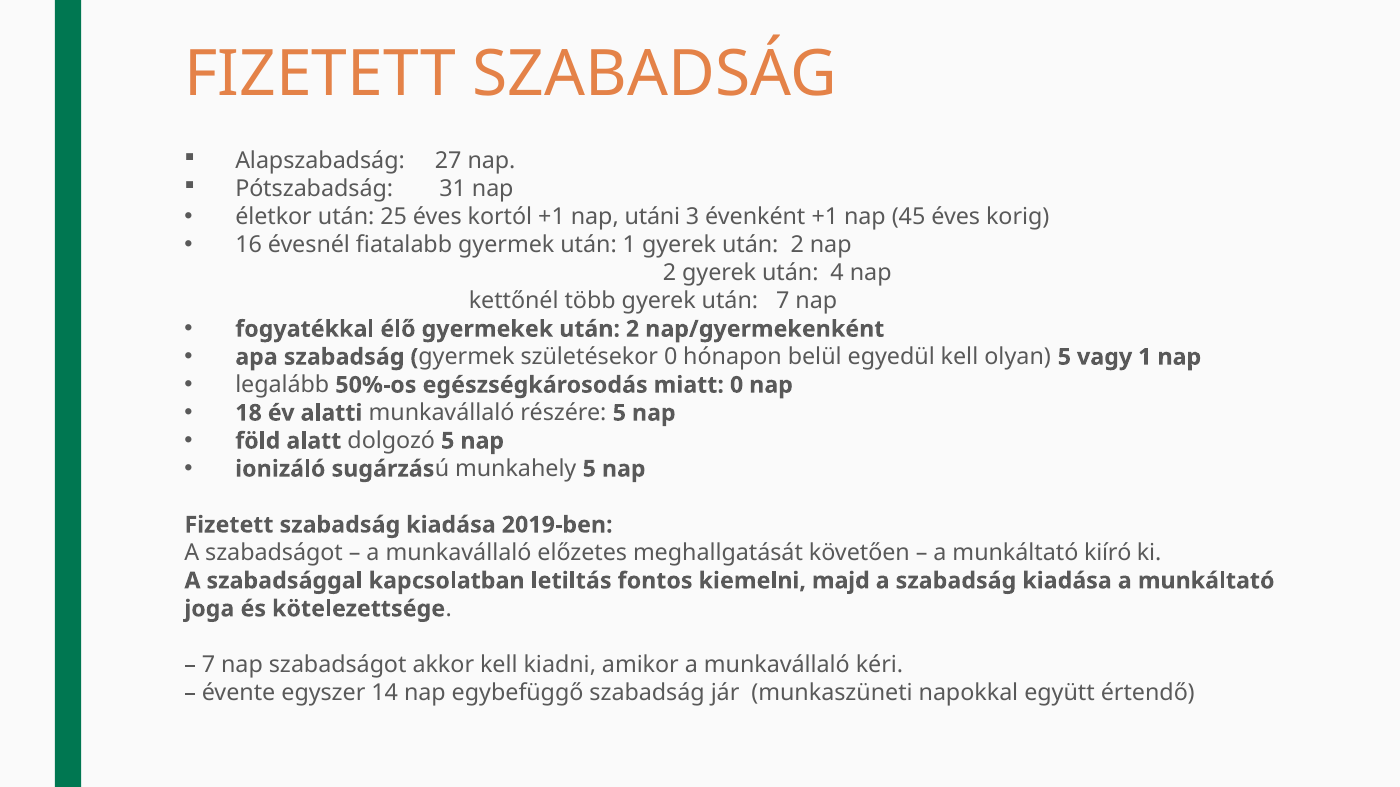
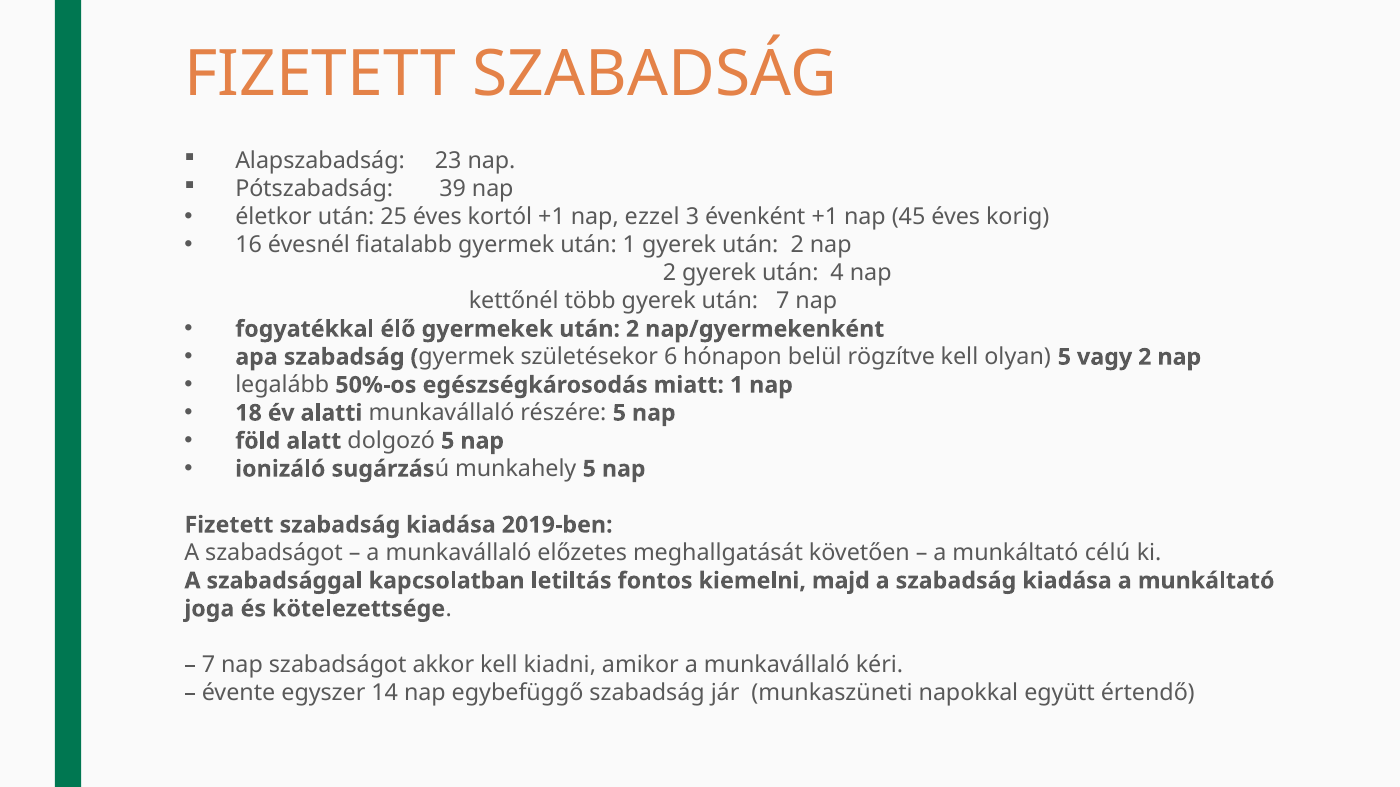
27: 27 -> 23
31: 31 -> 39
utáni: utáni -> ezzel
születésekor 0: 0 -> 6
egyedül: egyedül -> rögzítve
vagy 1: 1 -> 2
miatt 0: 0 -> 1
kiíró: kiíró -> célú
